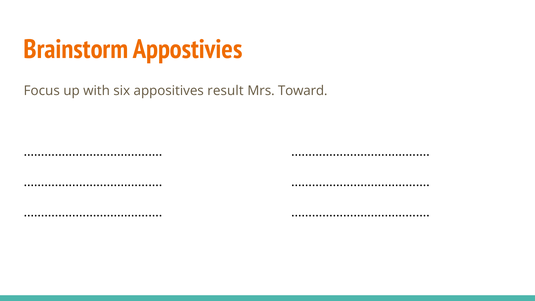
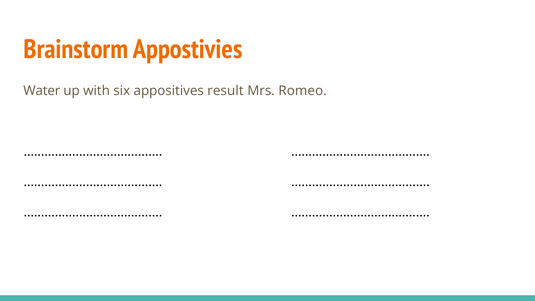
Focus: Focus -> Water
Toward: Toward -> Romeo
